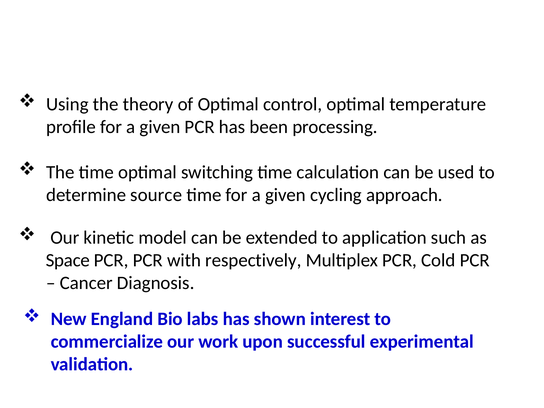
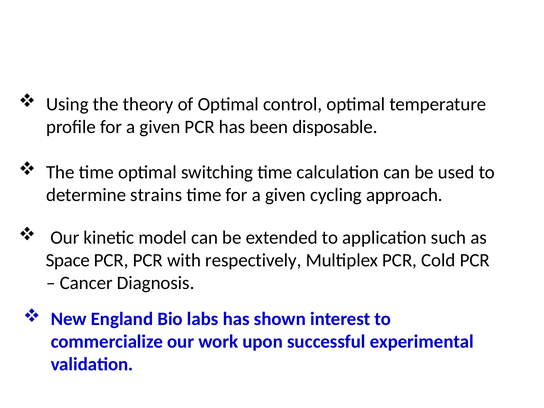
processing: processing -> disposable
source: source -> strains
